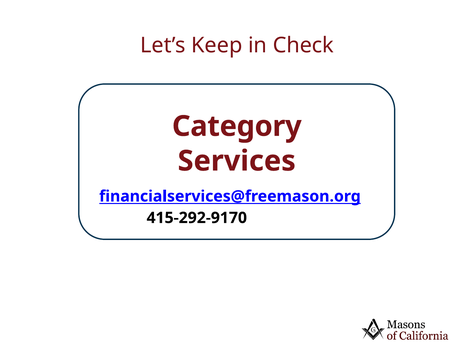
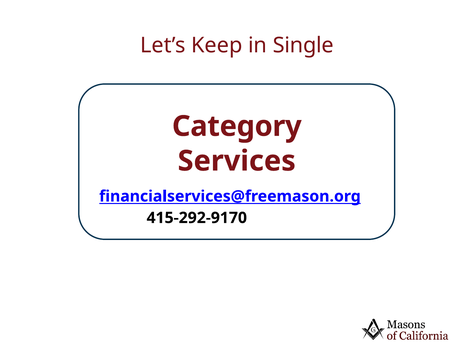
Check: Check -> Single
